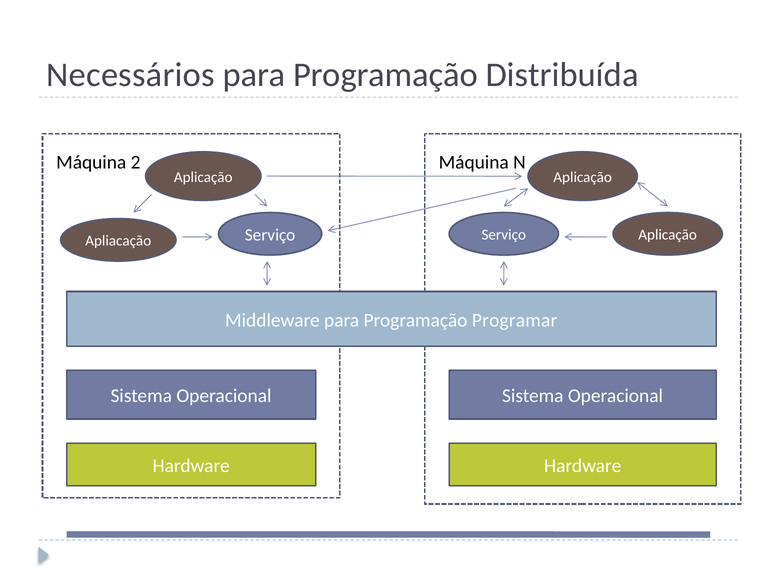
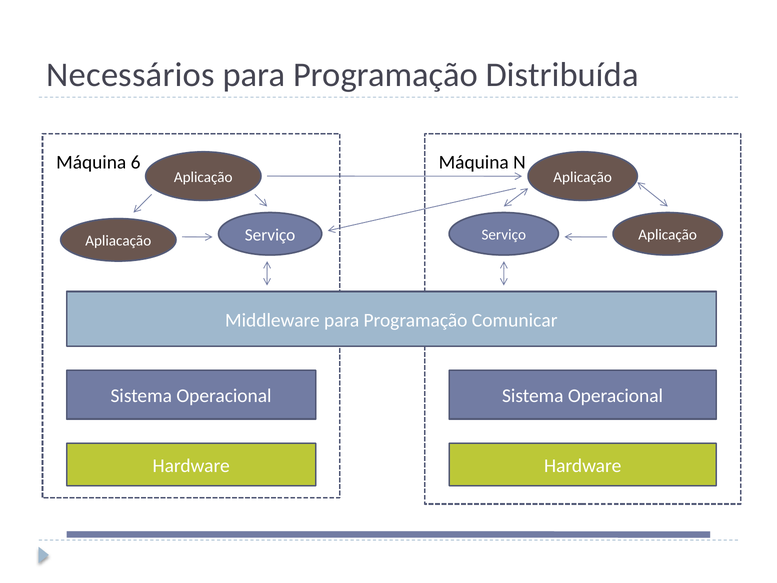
2: 2 -> 6
Programar: Programar -> Comunicar
